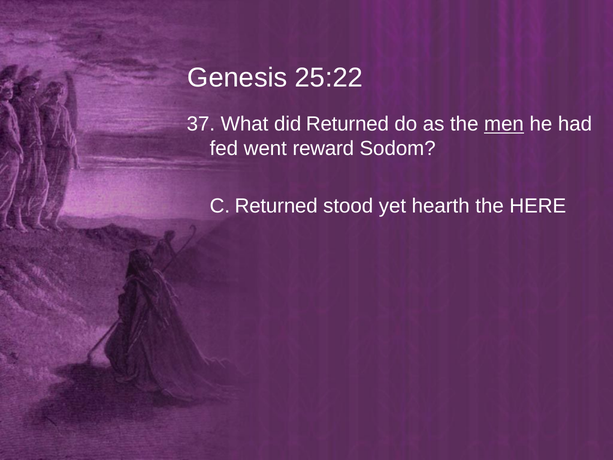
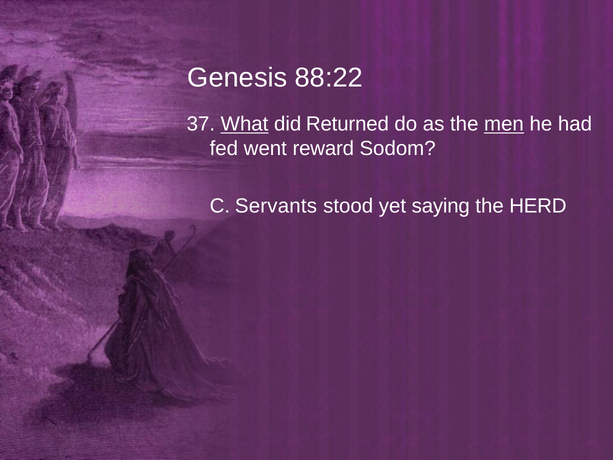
25:22: 25:22 -> 88:22
What underline: none -> present
C Returned: Returned -> Servants
hearth: hearth -> saying
HERE: HERE -> HERD
